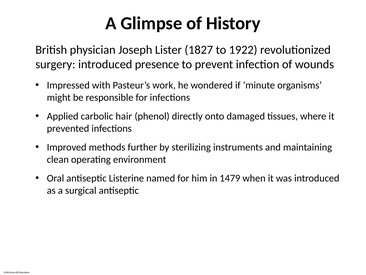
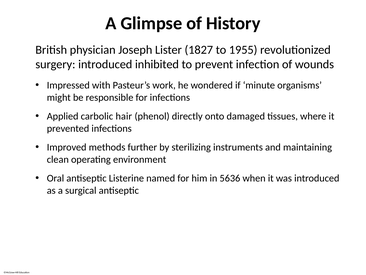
1922: 1922 -> 1955
presence: presence -> inhibited
1479: 1479 -> 5636
